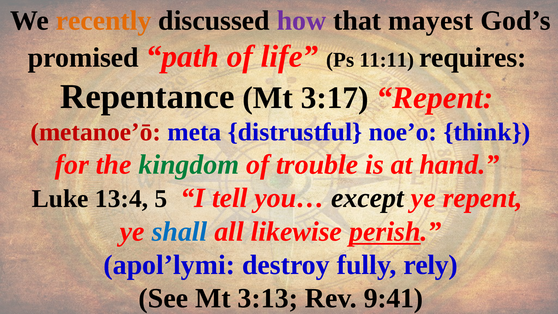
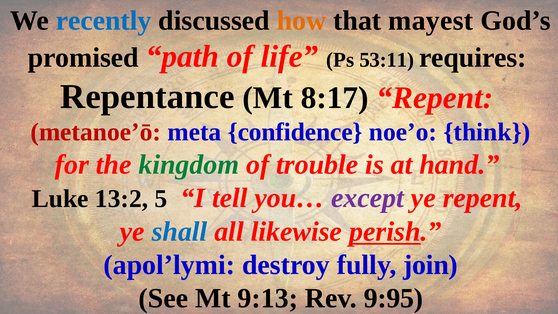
recently colour: orange -> blue
how colour: purple -> orange
11:11: 11:11 -> 53:11
3:17: 3:17 -> 8:17
distrustful: distrustful -> confidence
13:4: 13:4 -> 13:2
except colour: black -> purple
rely: rely -> join
3:13: 3:13 -> 9:13
9:41: 9:41 -> 9:95
